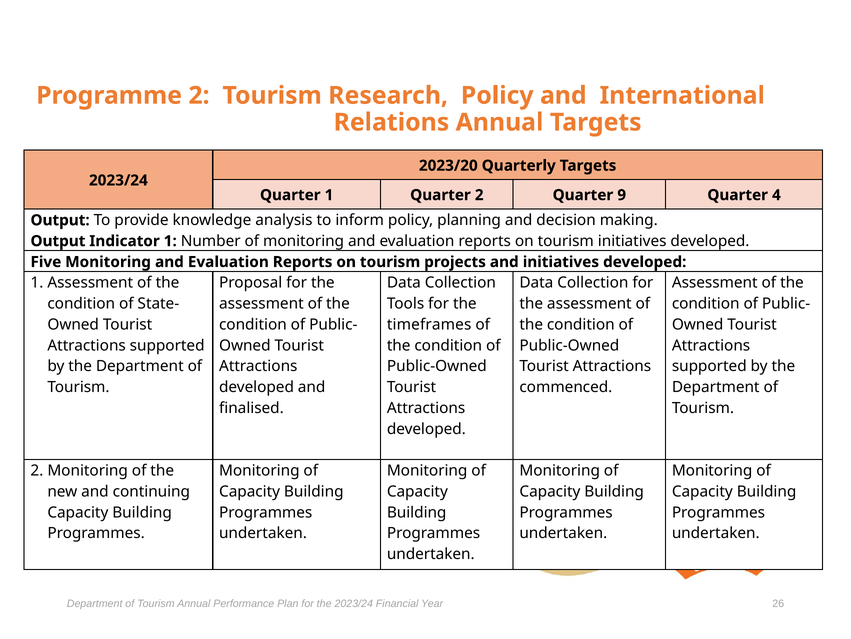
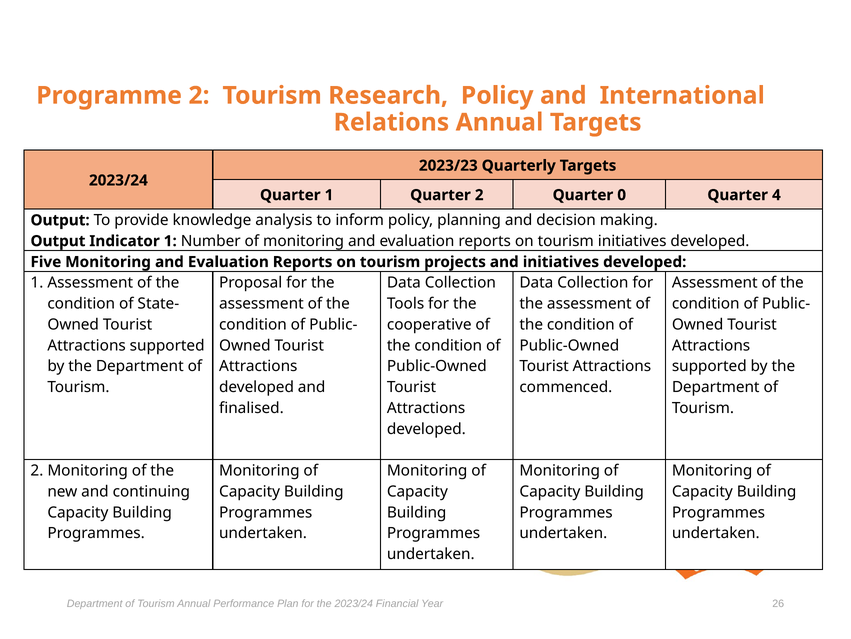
2023/20: 2023/20 -> 2023/23
9: 9 -> 0
timeframes: timeframes -> cooperative
